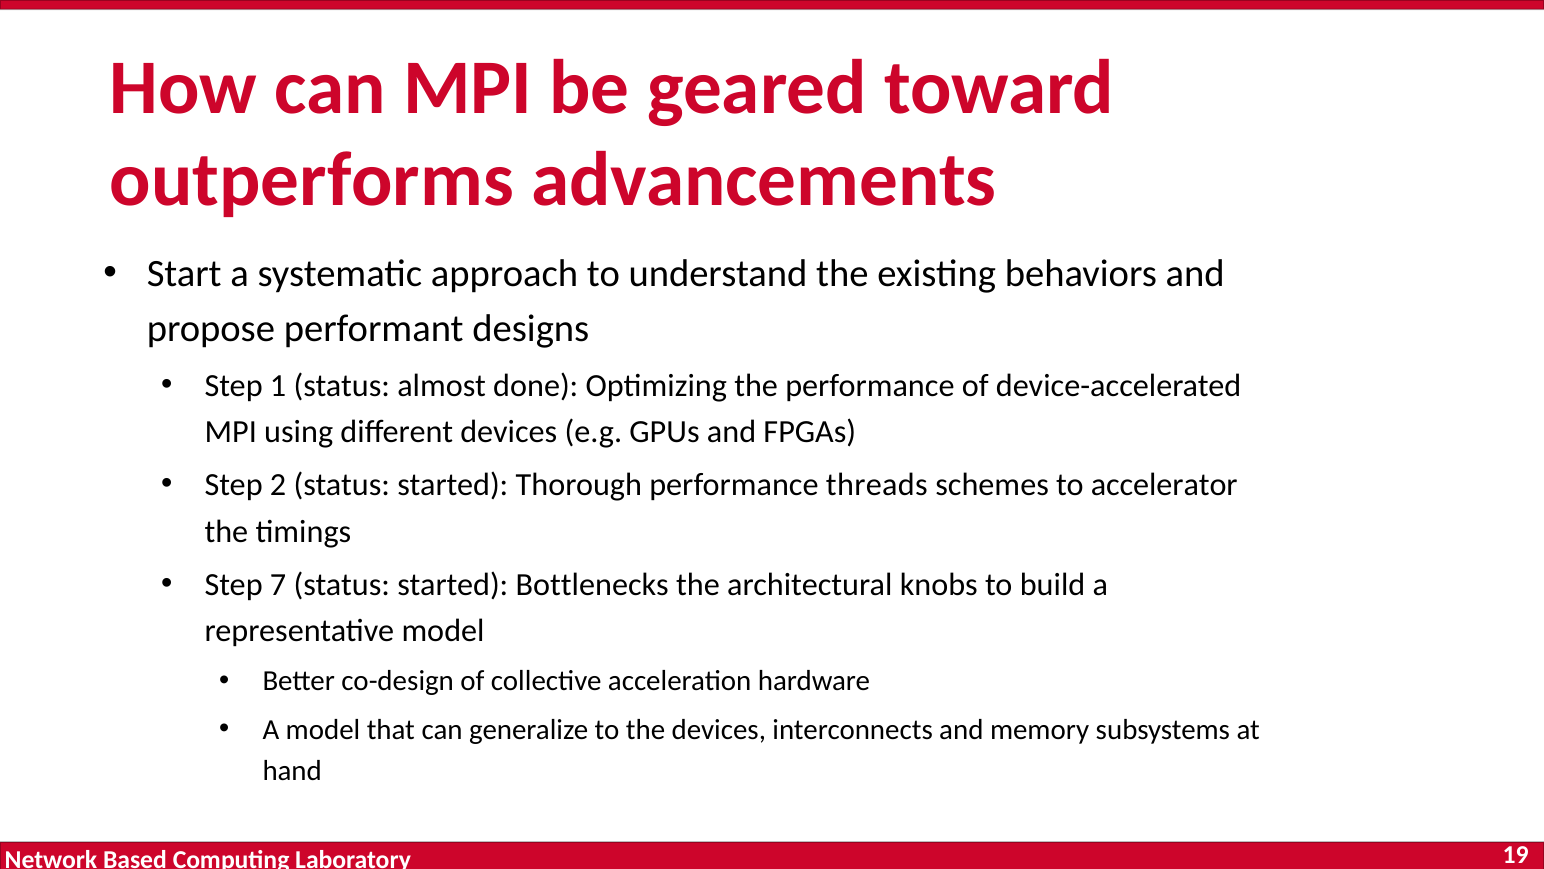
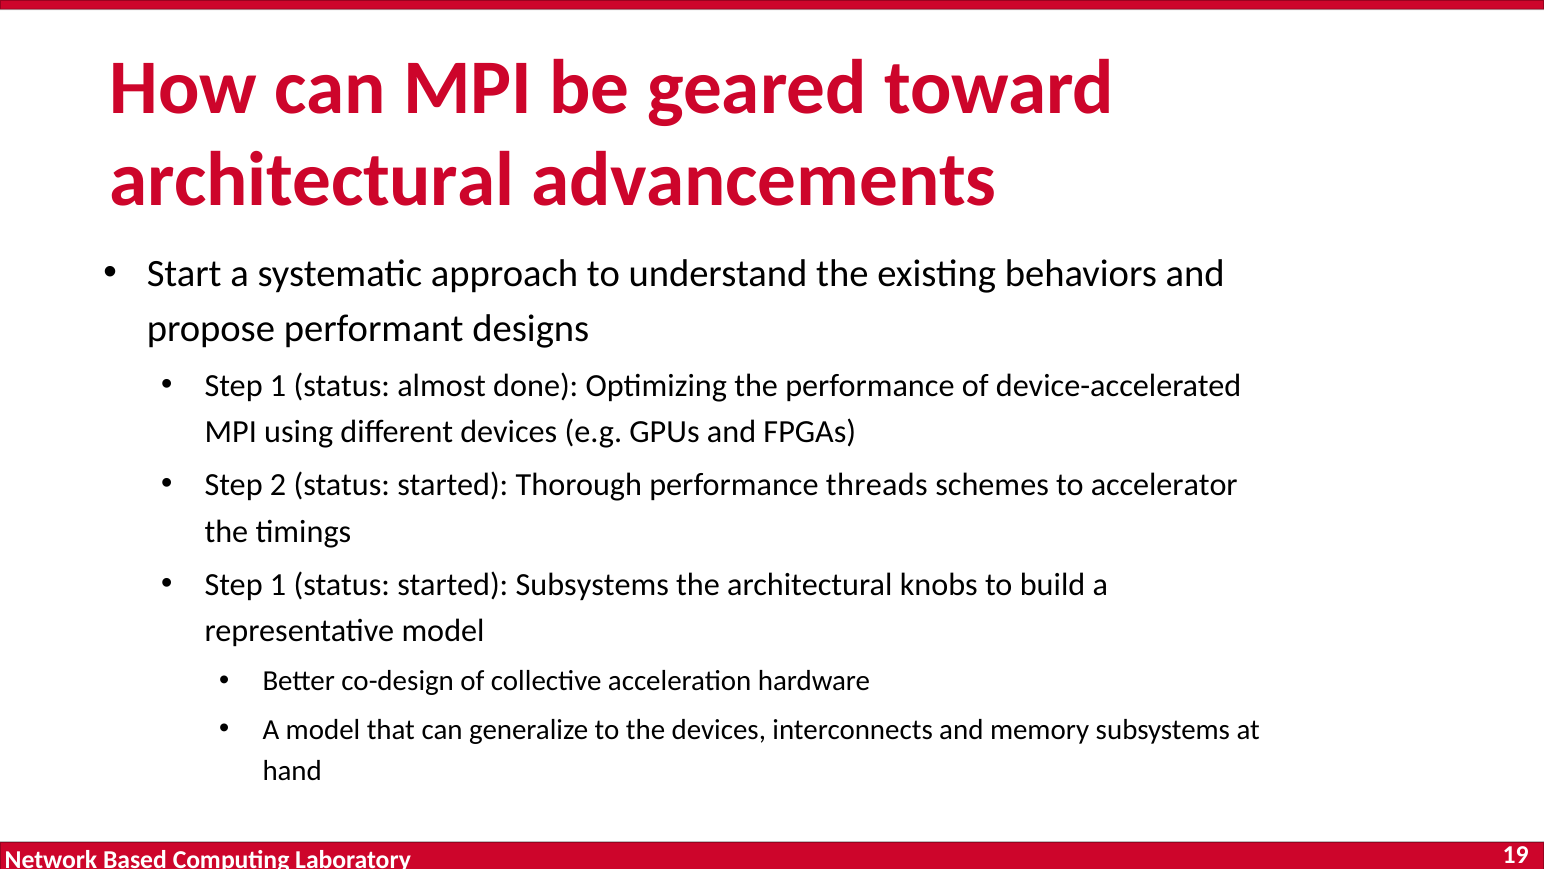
outperforms at (312, 180): outperforms -> architectural
7 at (278, 584): 7 -> 1
started Bottlenecks: Bottlenecks -> Subsystems
